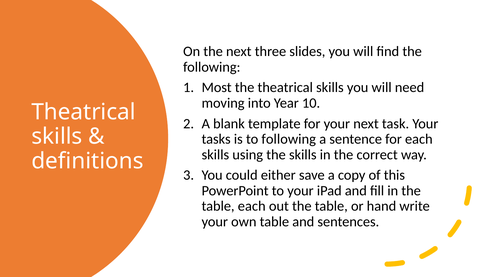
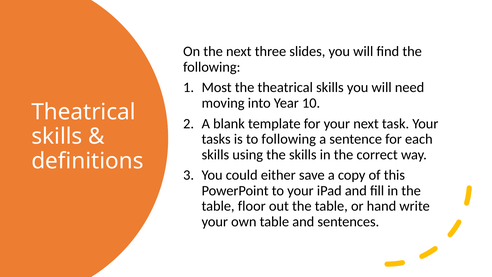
table each: each -> floor
